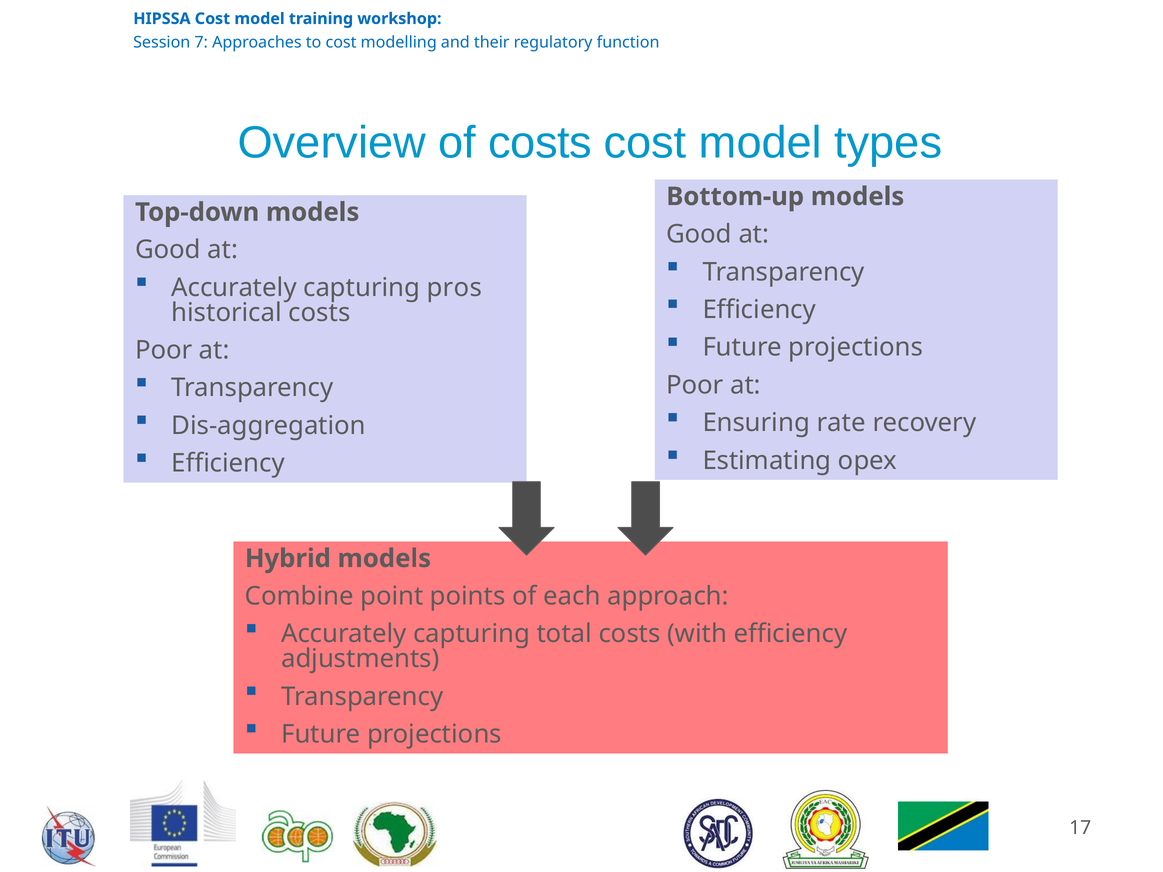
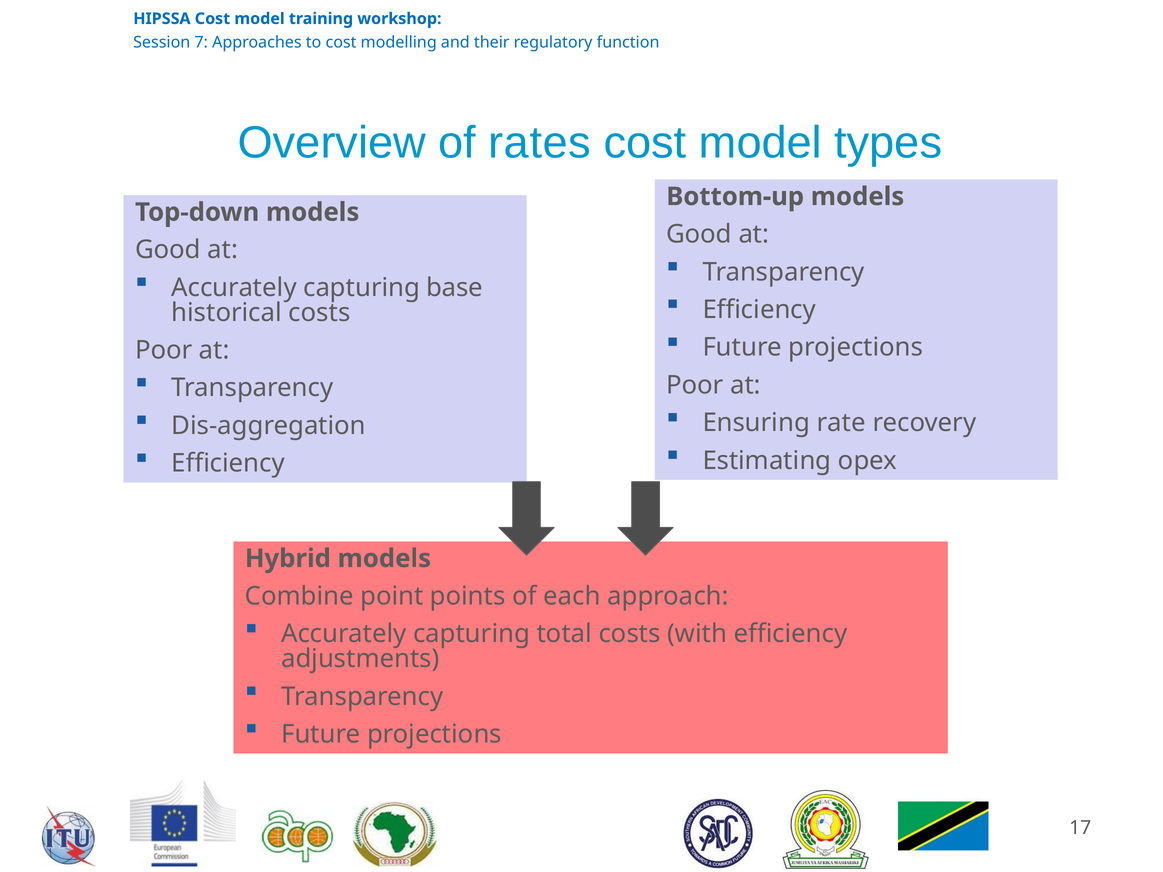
of costs: costs -> rates
pros: pros -> base
